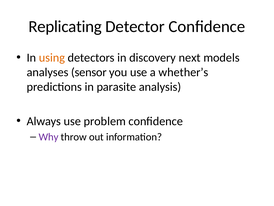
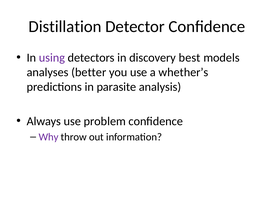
Replicating: Replicating -> Distillation
using colour: orange -> purple
next: next -> best
sensor: sensor -> better
